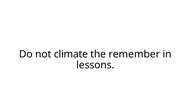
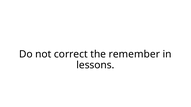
climate: climate -> correct
